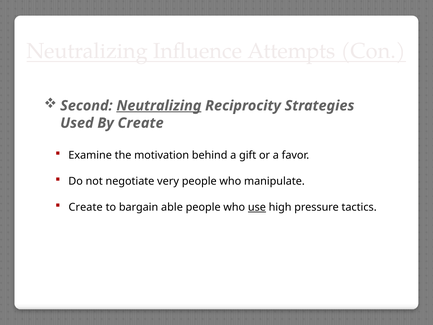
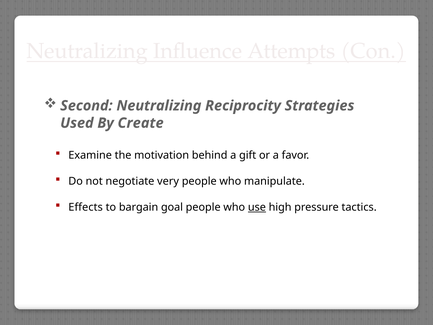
Neutralizing at (159, 106) underline: present -> none
Create at (86, 207): Create -> Effects
able: able -> goal
